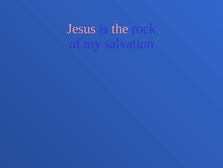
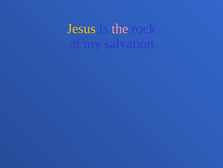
Jesus colour: pink -> yellow
